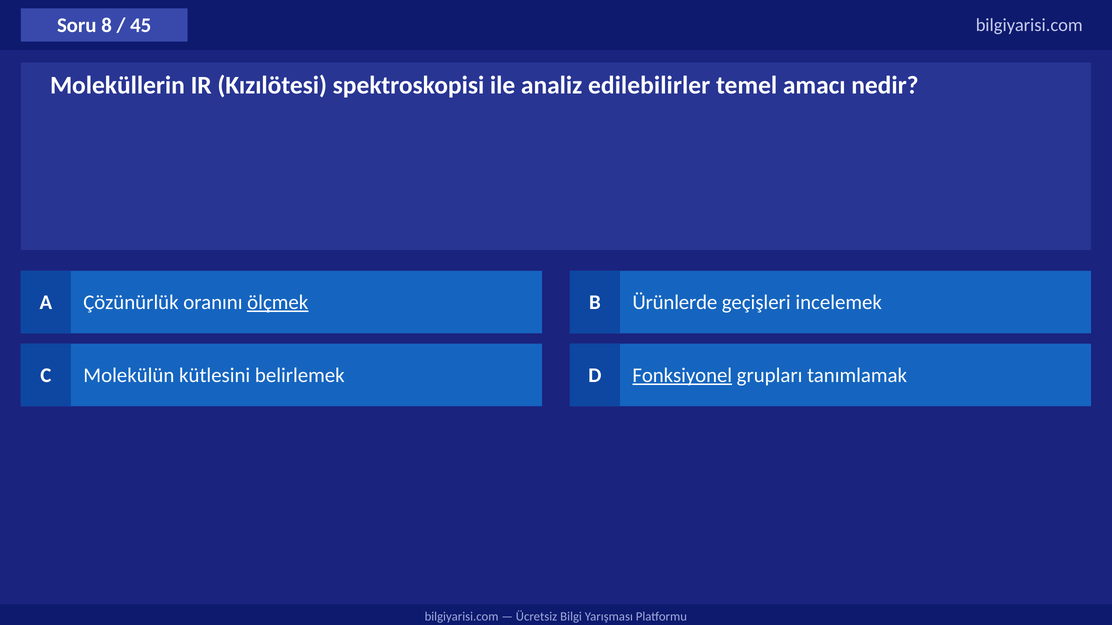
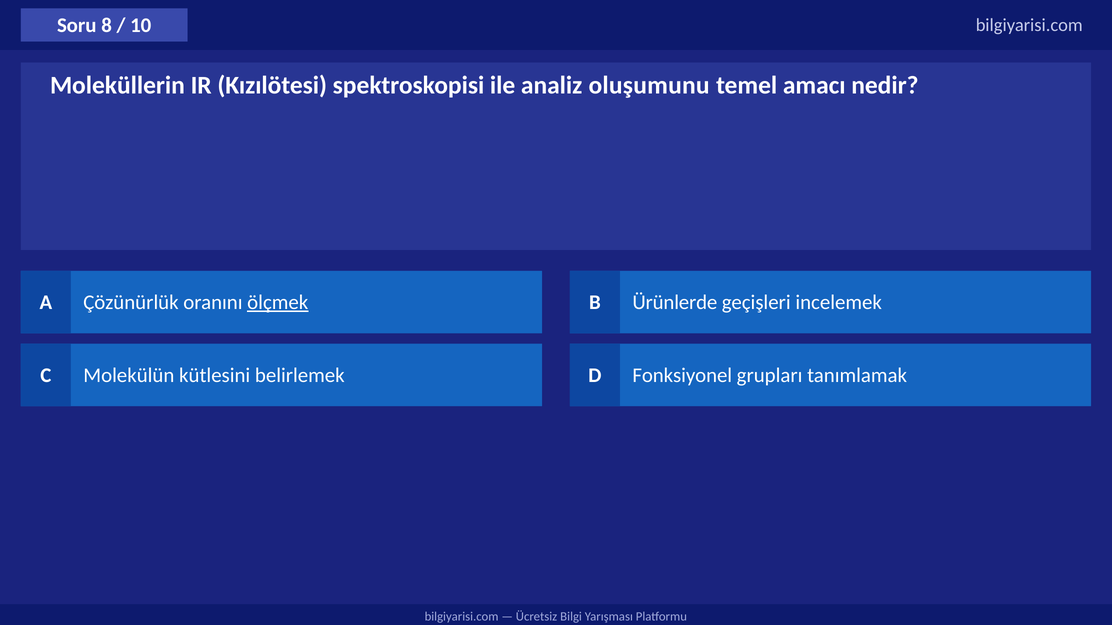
45: 45 -> 10
edilebilirler: edilebilirler -> oluşumunu
Fonksiyonel underline: present -> none
